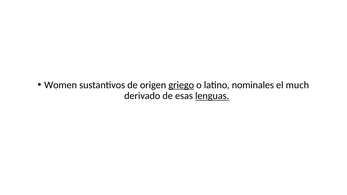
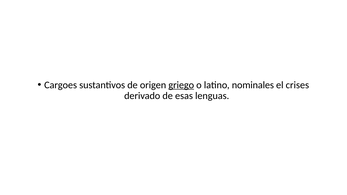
Women: Women -> Cargoes
much: much -> crises
lenguas underline: present -> none
